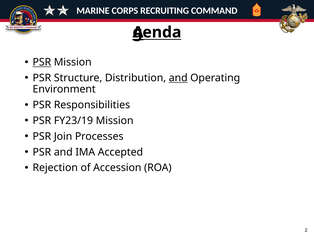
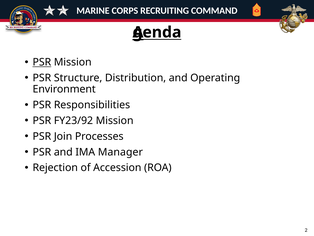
and at (178, 78) underline: present -> none
FY23/19: FY23/19 -> FY23/92
Accepted: Accepted -> Manager
